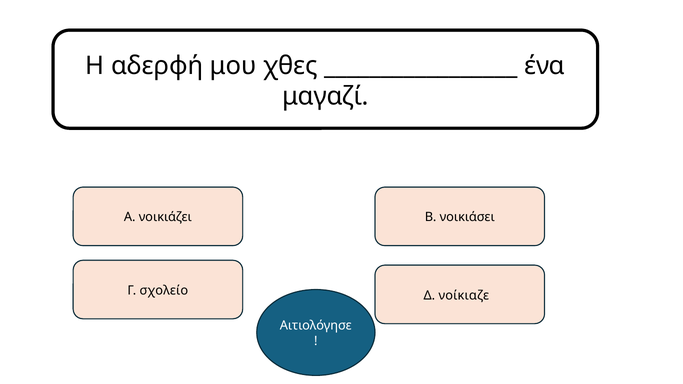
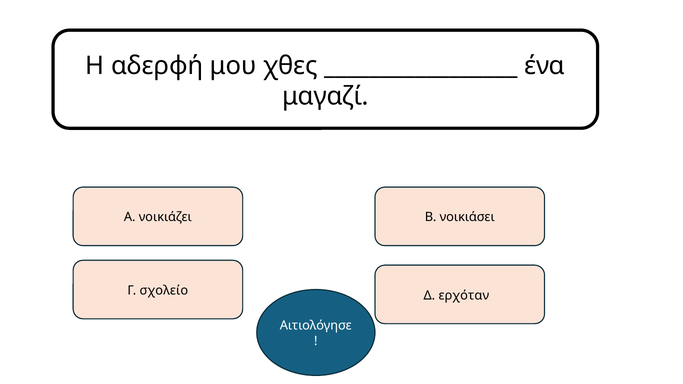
νοίκιαζε: νοίκιαζε -> ερχόταν
